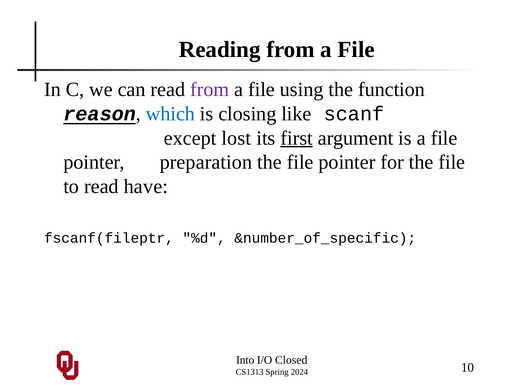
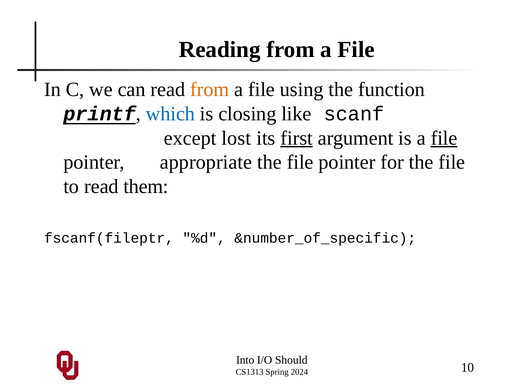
from at (210, 89) colour: purple -> orange
reason: reason -> printf
file at (444, 138) underline: none -> present
preparation: preparation -> appropriate
have: have -> them
Closed: Closed -> Should
